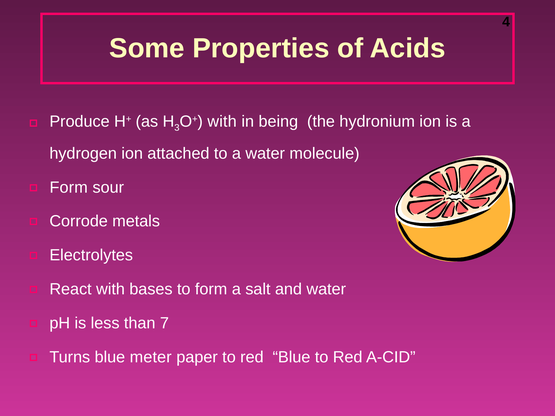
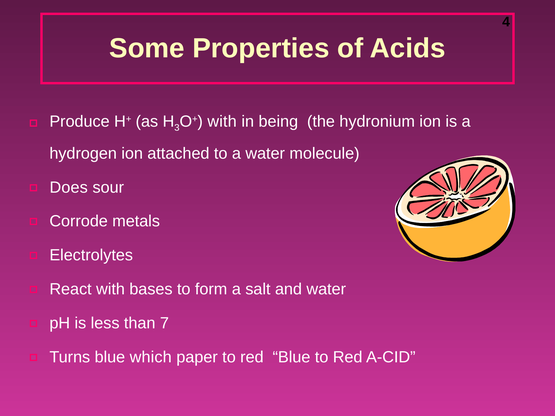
Form at (69, 187): Form -> Does
meter: meter -> which
